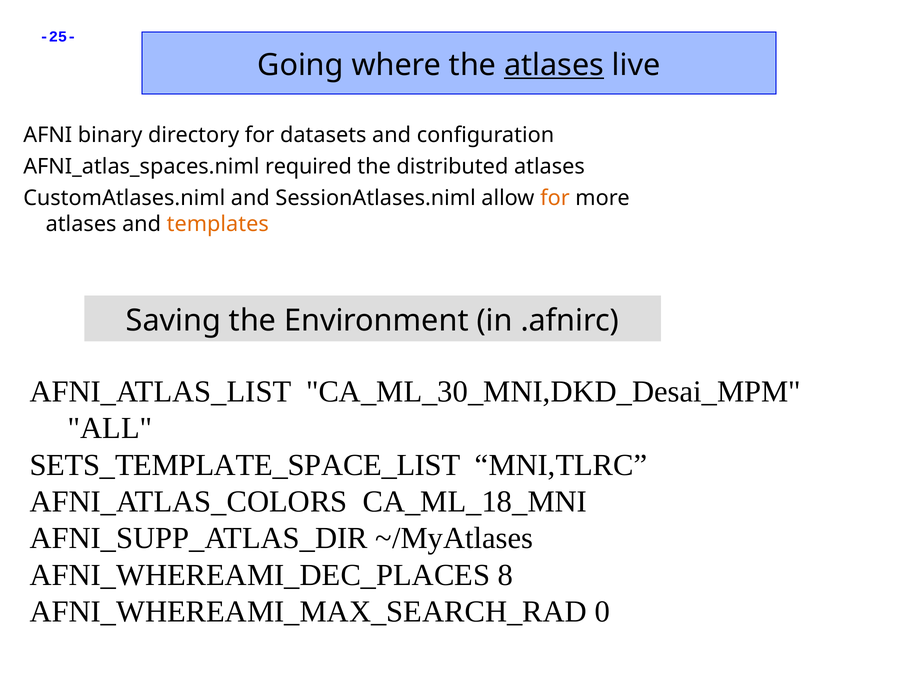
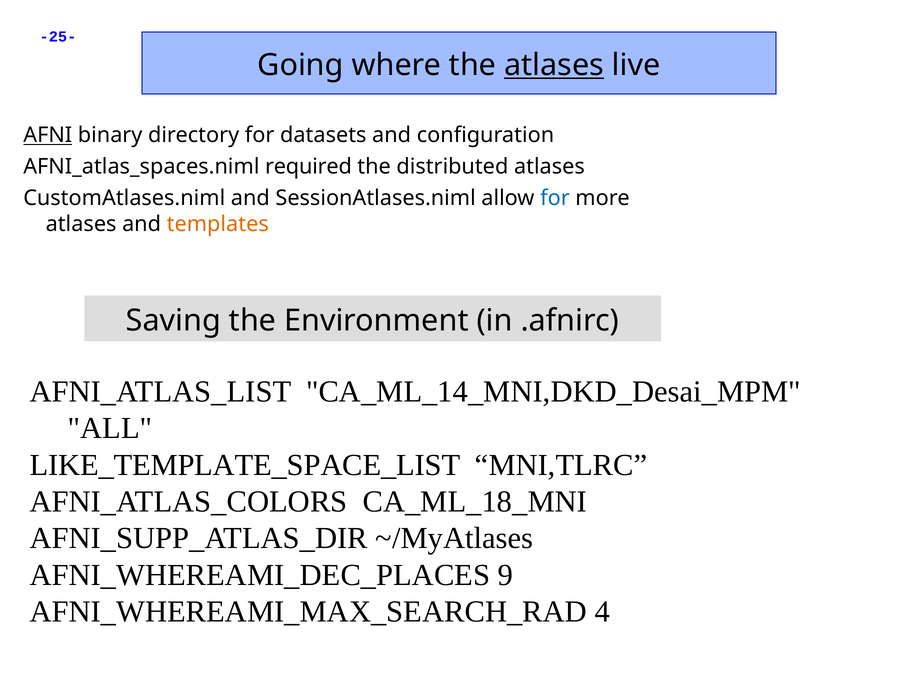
AFNI underline: none -> present
for at (555, 198) colour: orange -> blue
CA_ML_30_MNI,DKD_Desai_MPM: CA_ML_30_MNI,DKD_Desai_MPM -> CA_ML_14_MNI,DKD_Desai_MPM
SETS_TEMPLATE_SPACE_LIST: SETS_TEMPLATE_SPACE_LIST -> LIKE_TEMPLATE_SPACE_LIST
8: 8 -> 9
0: 0 -> 4
